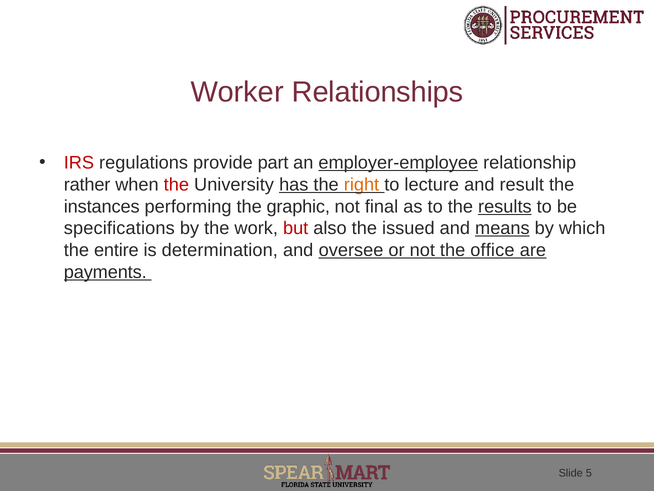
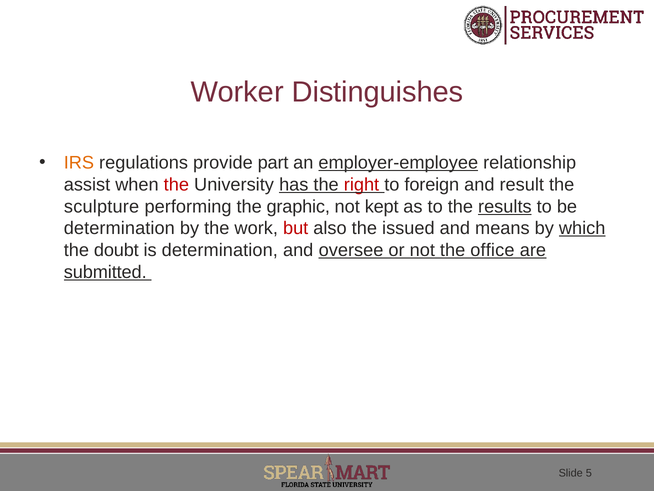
Relationships: Relationships -> Distinguishes
IRS colour: red -> orange
rather: rather -> assist
right colour: orange -> red
lecture: lecture -> foreign
instances: instances -> sculpture
final: final -> kept
specifications at (119, 228): specifications -> determination
means underline: present -> none
which underline: none -> present
entire: entire -> doubt
payments: payments -> submitted
